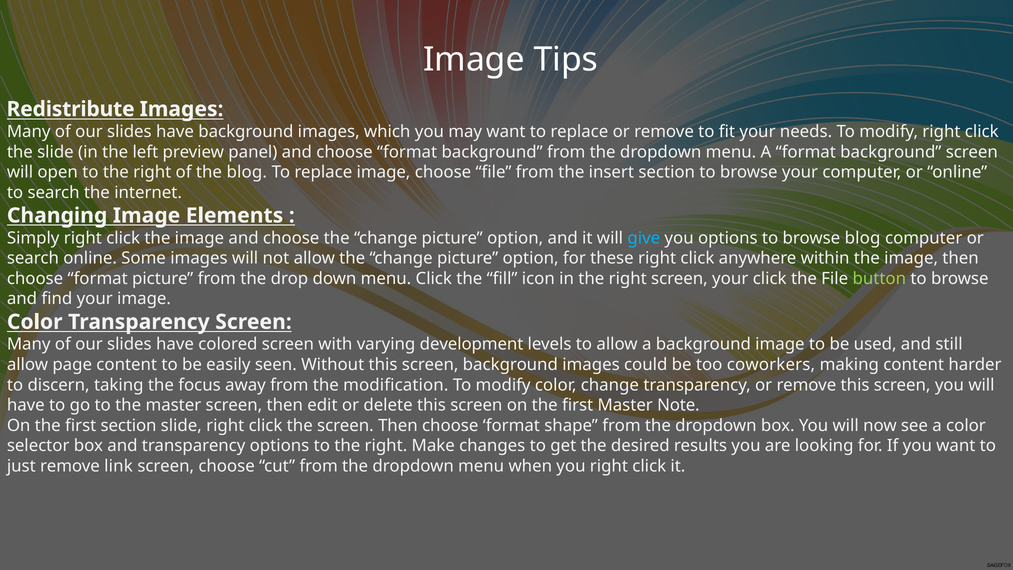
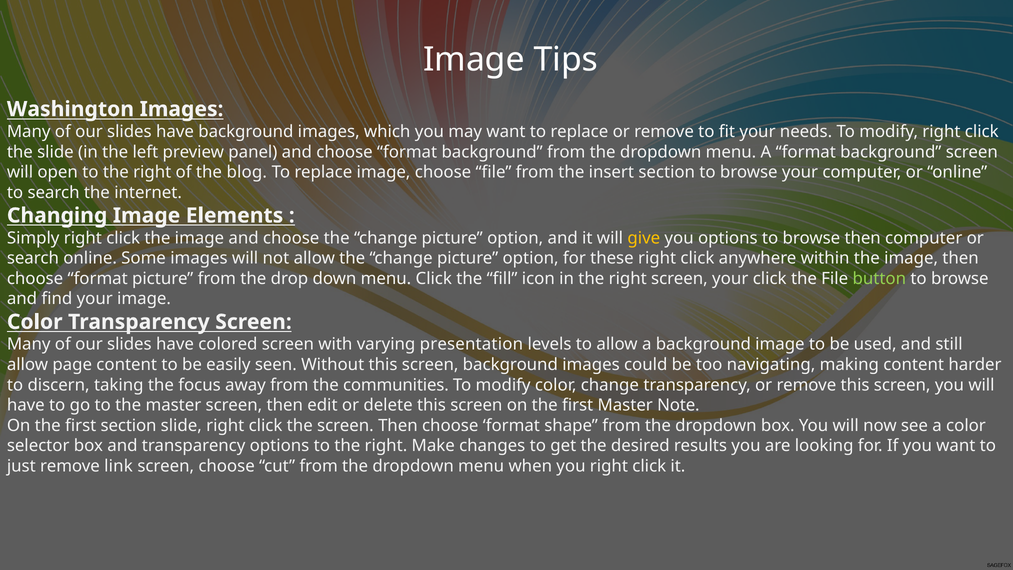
Redistribute: Redistribute -> Washington
give colour: light blue -> yellow
browse blog: blog -> then
development: development -> presentation
coworkers: coworkers -> navigating
modification: modification -> communities
